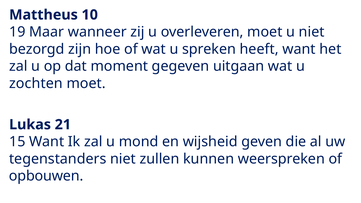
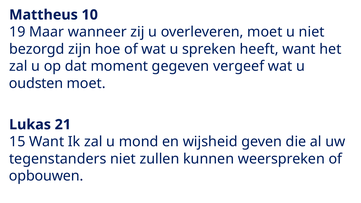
uitgaan: uitgaan -> vergeef
zochten: zochten -> oudsten
